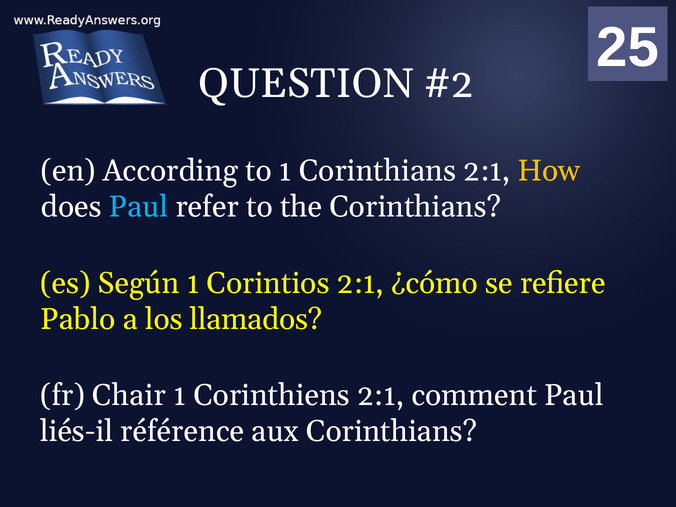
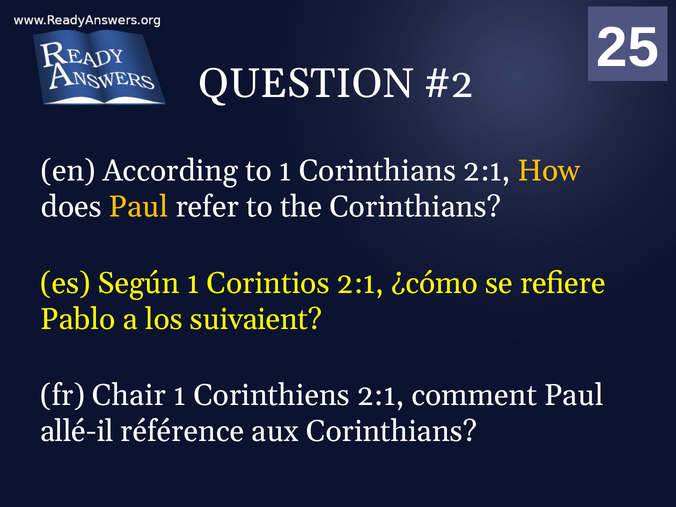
Paul at (139, 207) colour: light blue -> yellow
llamados: llamados -> suivaient
liés-il: liés-il -> allé-il
